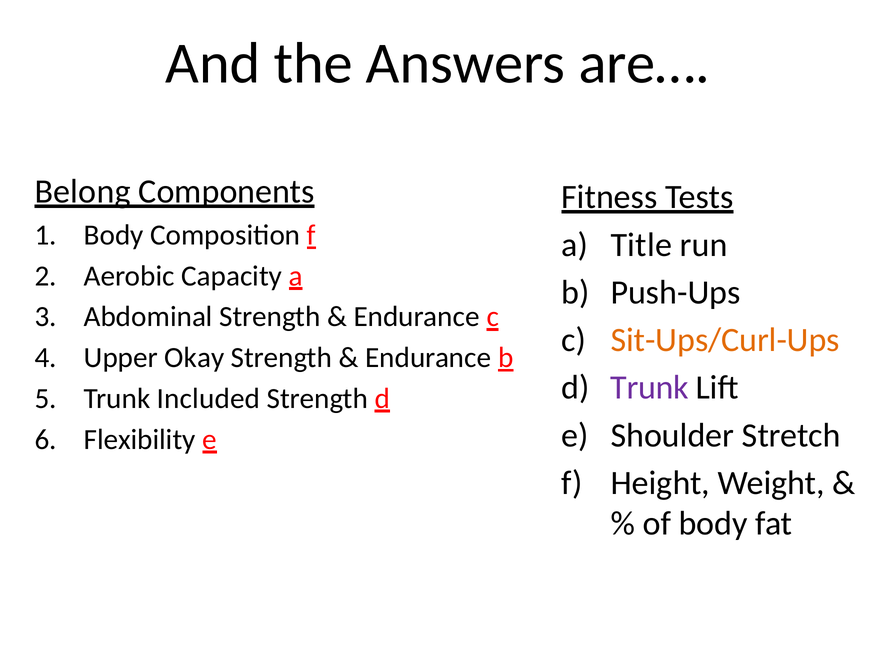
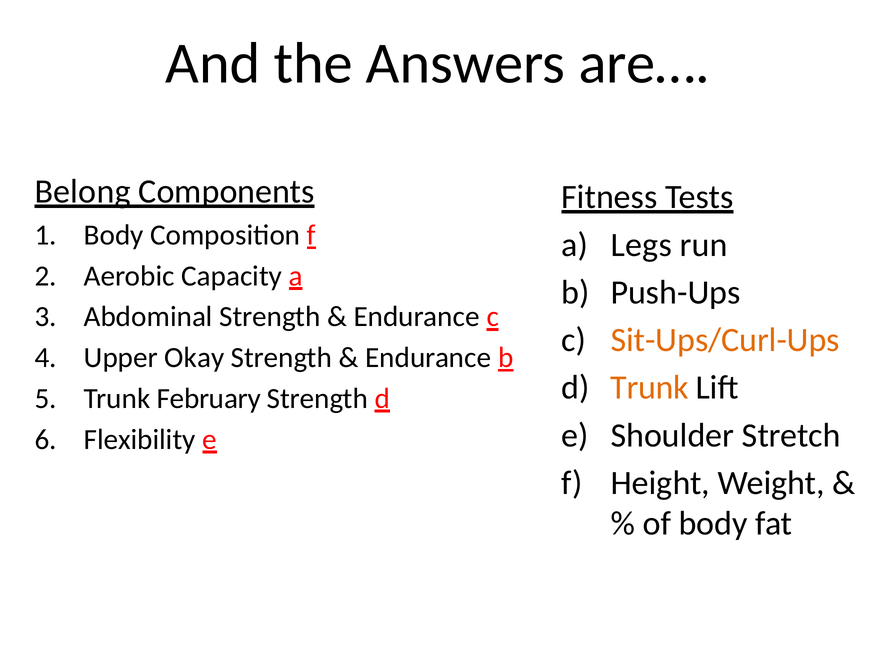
Title: Title -> Legs
Trunk at (650, 388) colour: purple -> orange
Included: Included -> February
